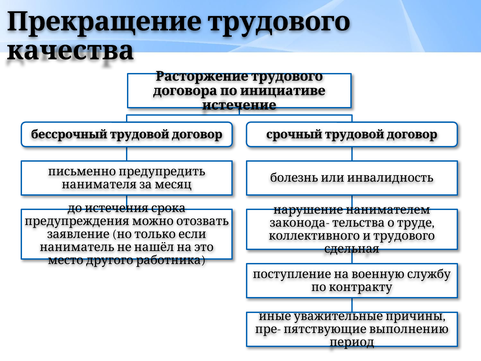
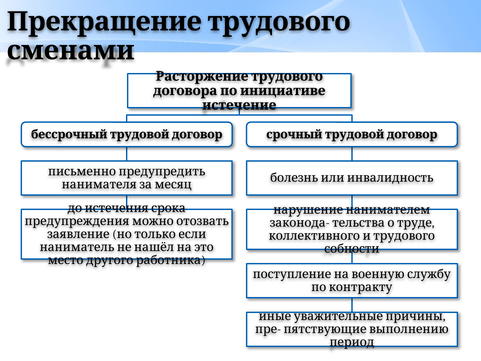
качества: качества -> сменами
сдельная: сдельная -> собности
